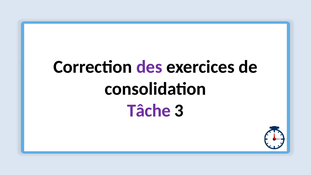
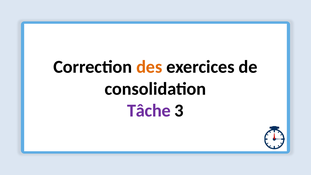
des colour: purple -> orange
